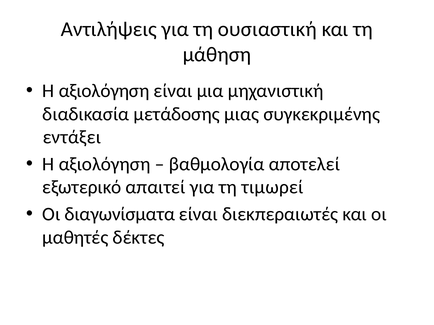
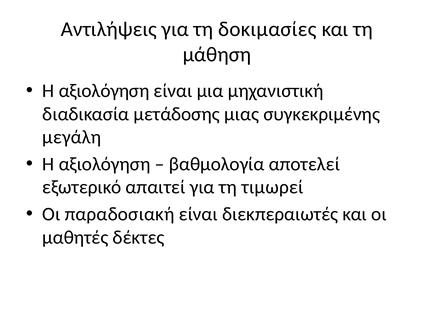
ουσιαστική: ουσιαστική -> δοκιμασίες
εντάξει: εντάξει -> μεγάλη
διαγωνίσματα: διαγωνίσματα -> παραδοσιακή
